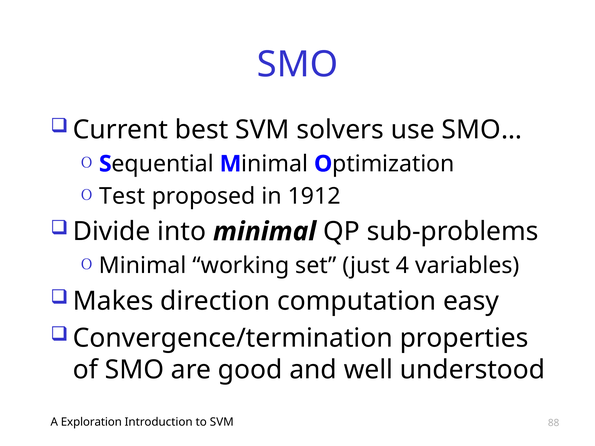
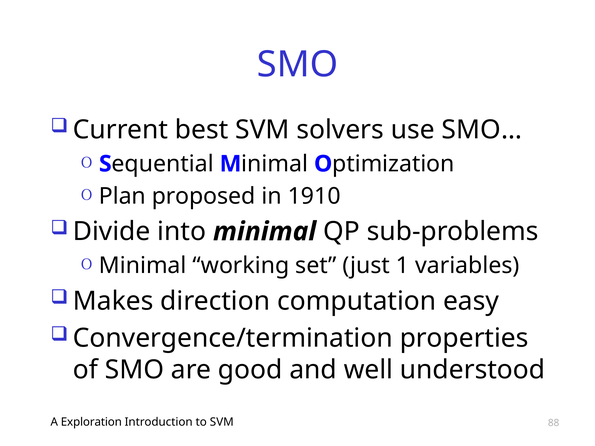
Test: Test -> Plan
1912: 1912 -> 1910
4: 4 -> 1
